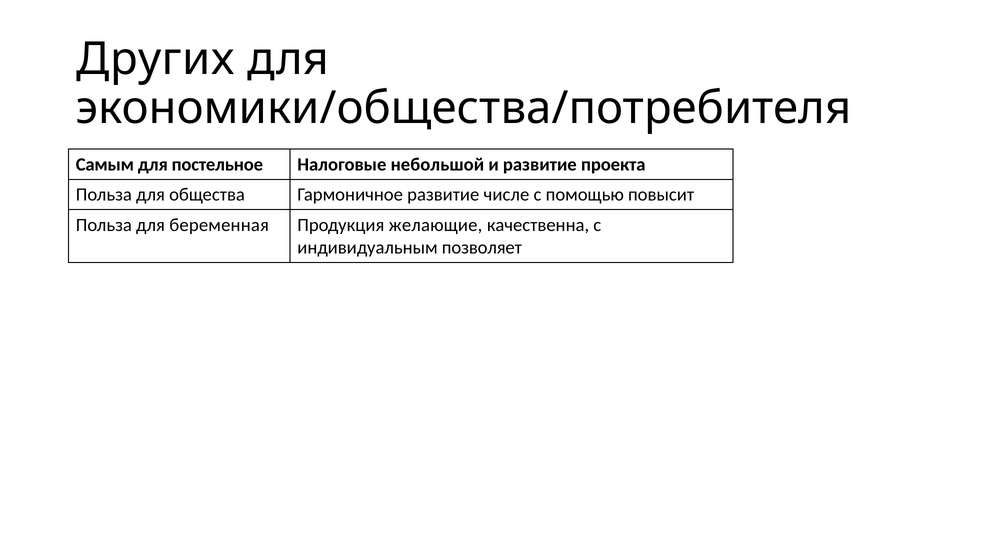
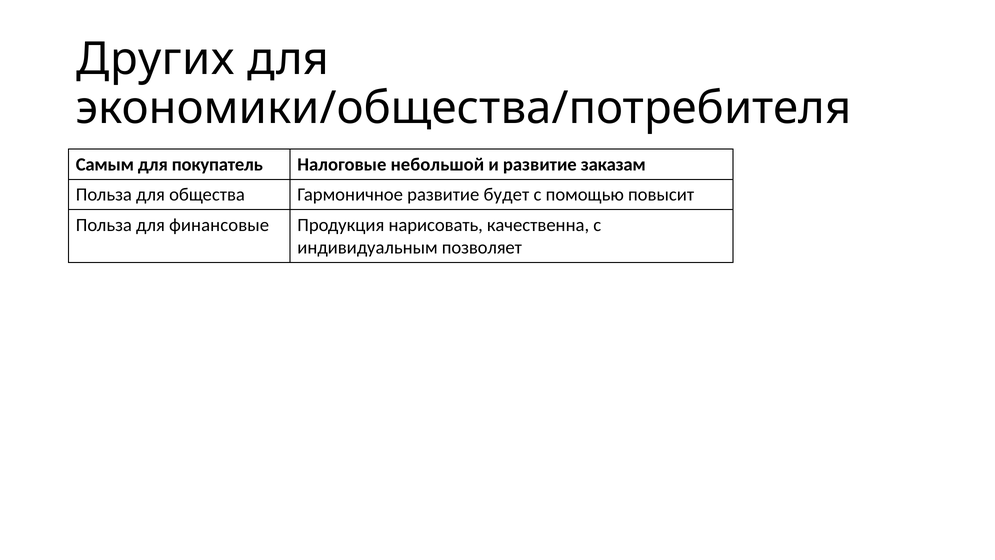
постельное: постельное -> покупатель
проекта: проекта -> заказам
числе: числе -> будет
беременная: беременная -> финансовые
желающие: желающие -> нарисовать
